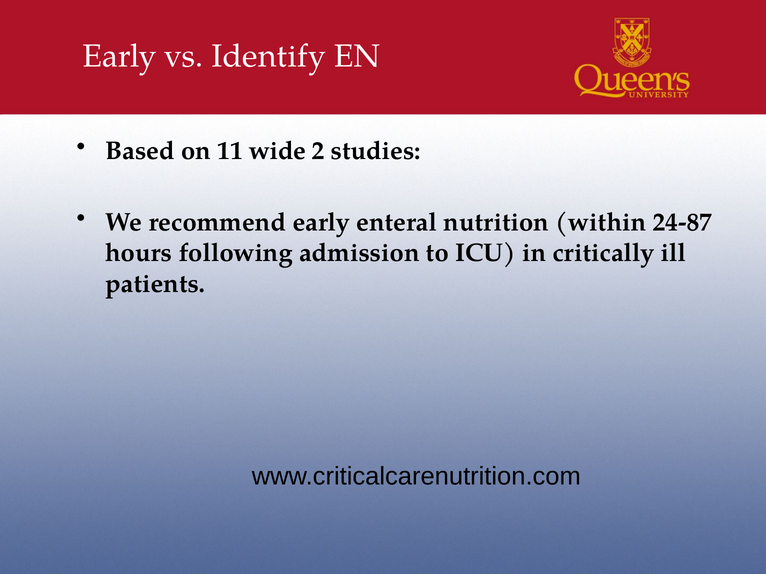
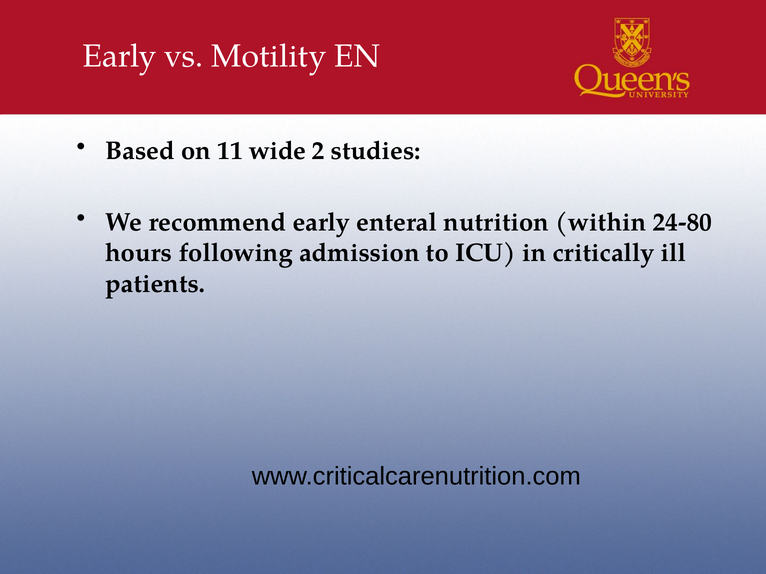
Identify: Identify -> Motility
24-87: 24-87 -> 24-80
